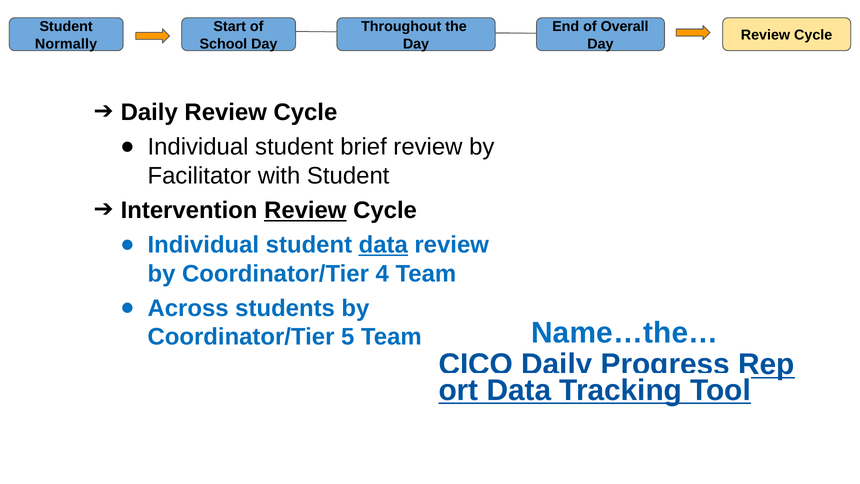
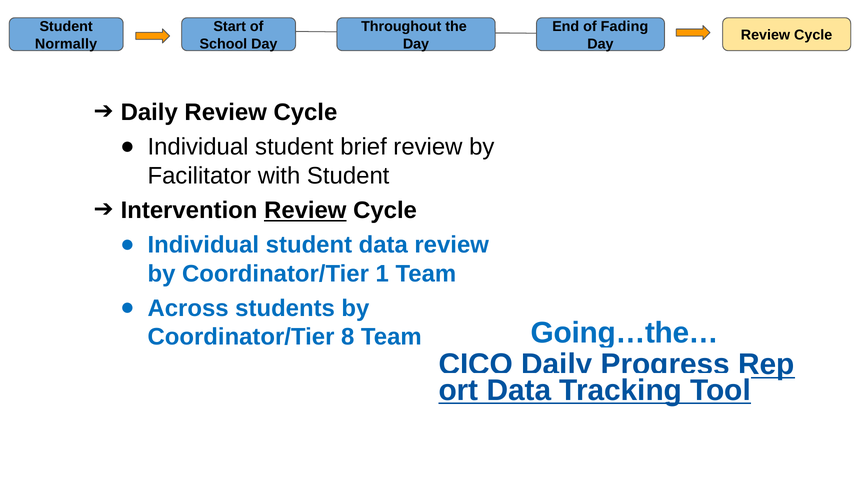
Overall: Overall -> Fading
data at (383, 245) underline: present -> none
4: 4 -> 1
5: 5 -> 8
Name…the…: Name…the… -> Going…the…
